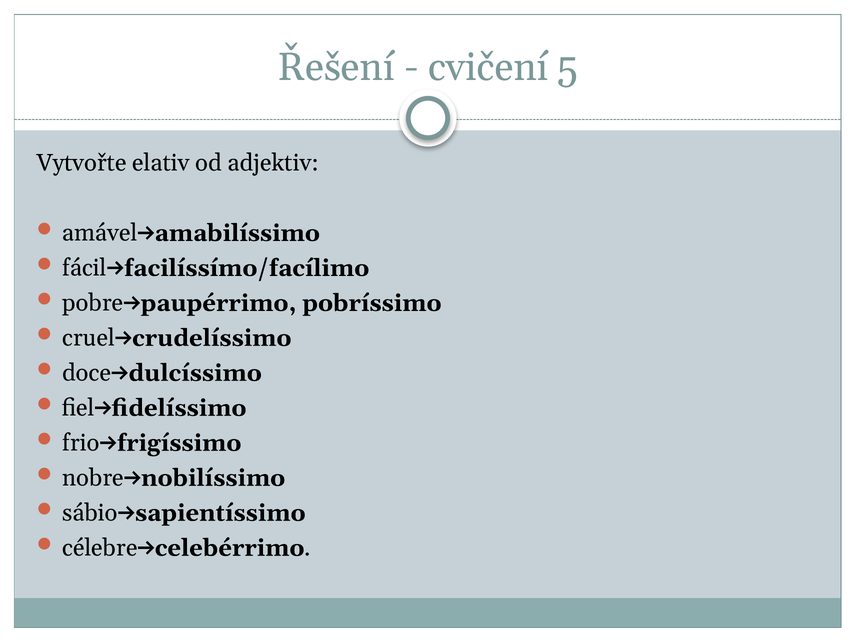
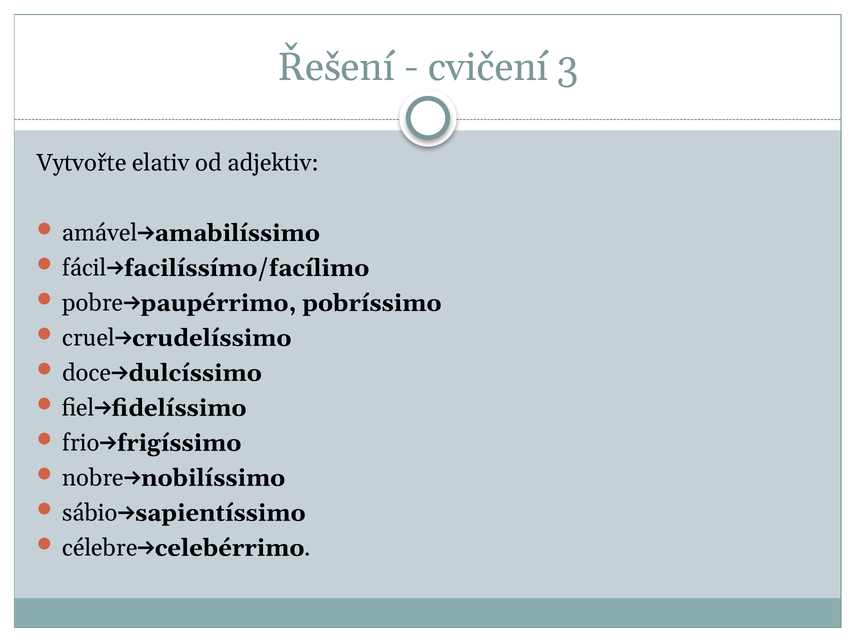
5: 5 -> 3
